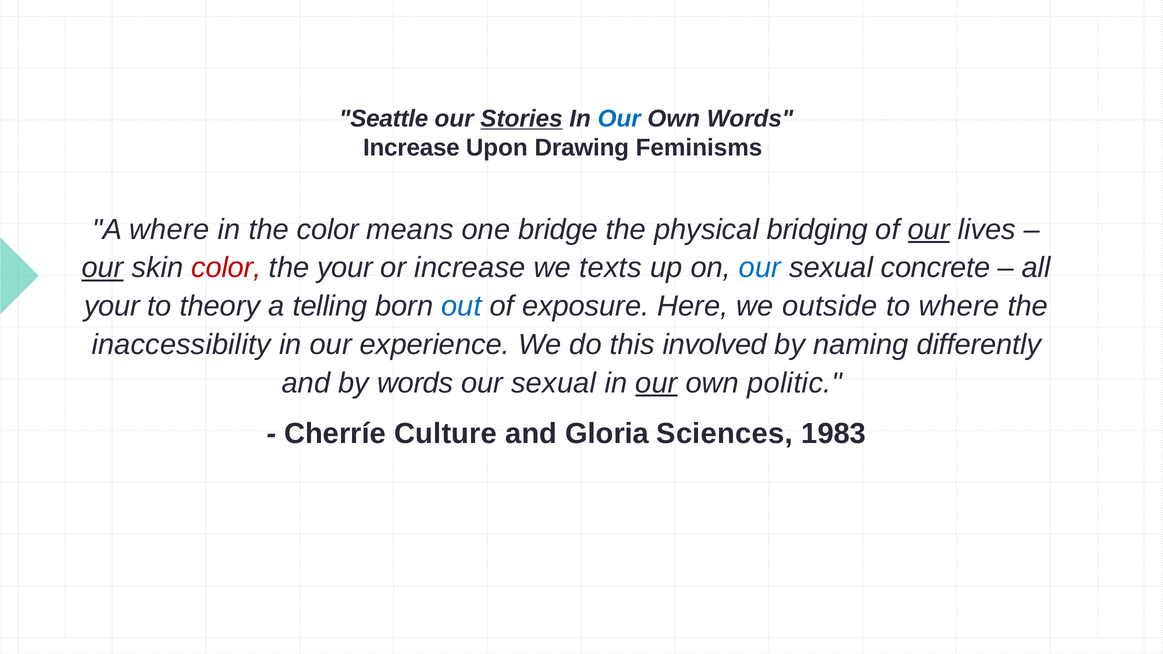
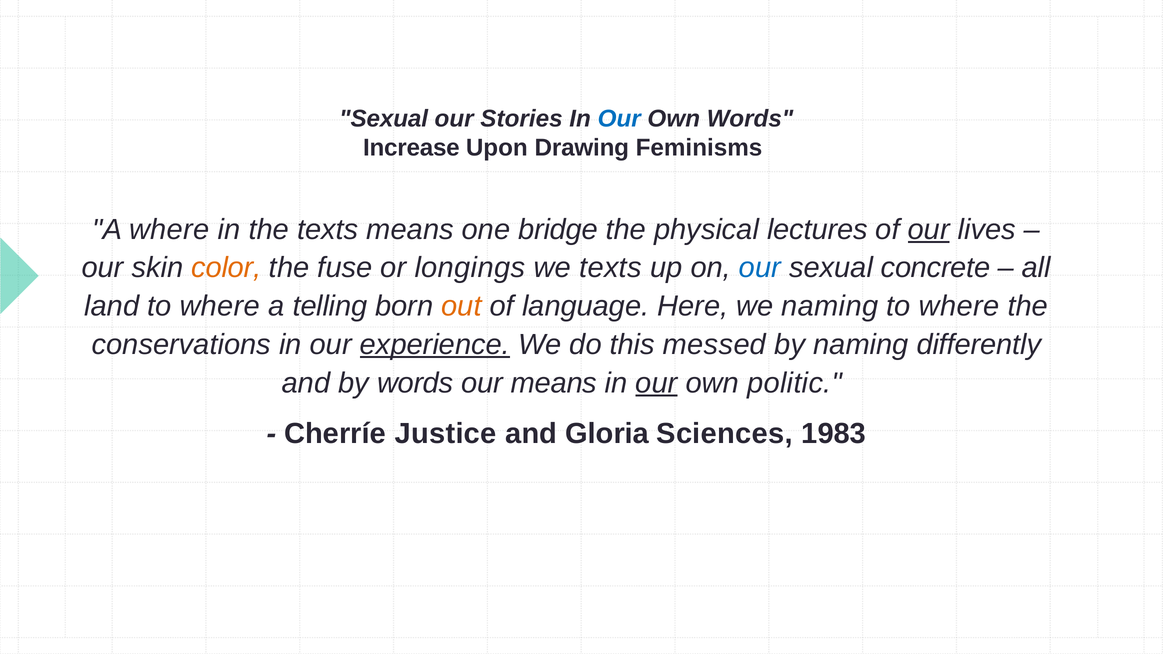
Seattle at (384, 119): Seattle -> Sexual
Stories underline: present -> none
the color: color -> texts
bridging: bridging -> lectures
our at (103, 268) underline: present -> none
color at (226, 268) colour: red -> orange
the your: your -> fuse
or increase: increase -> longings
your at (112, 306): your -> land
theory at (220, 306): theory -> where
out colour: blue -> orange
exposure: exposure -> language
we outside: outside -> naming
inaccessibility: inaccessibility -> conservations
experience underline: none -> present
involved: involved -> messed
sexual at (554, 383): sexual -> means
Culture: Culture -> Justice
